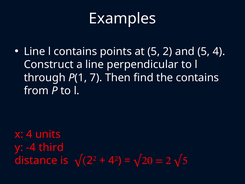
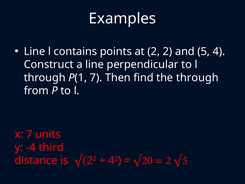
at 5: 5 -> 2
the contains: contains -> through
x 4: 4 -> 7
